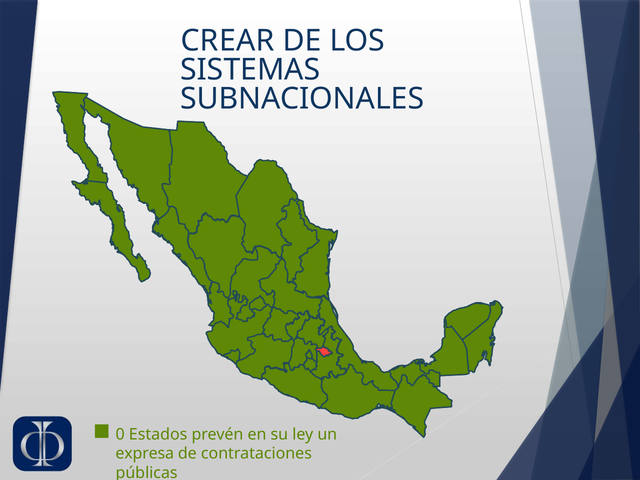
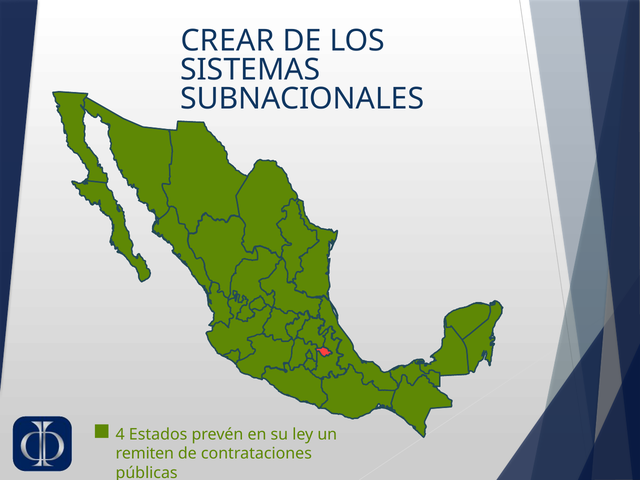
0: 0 -> 4
expresa: expresa -> remiten
